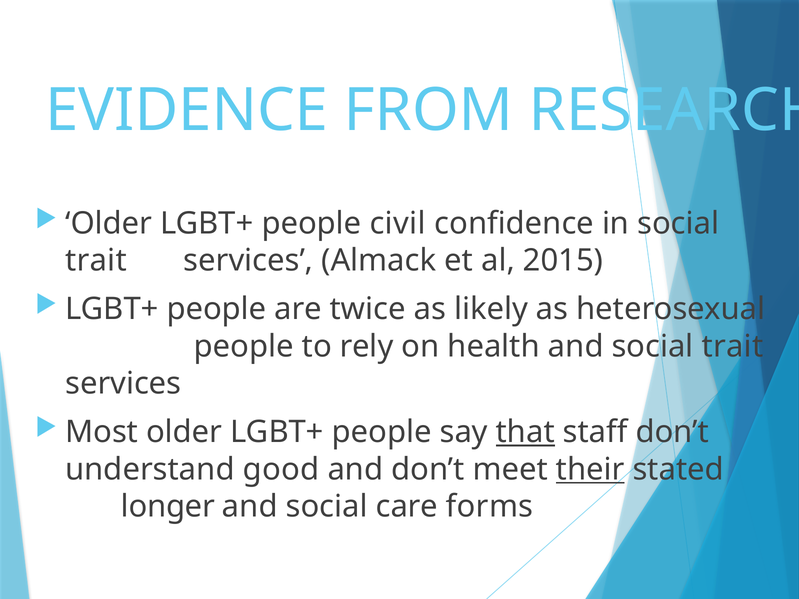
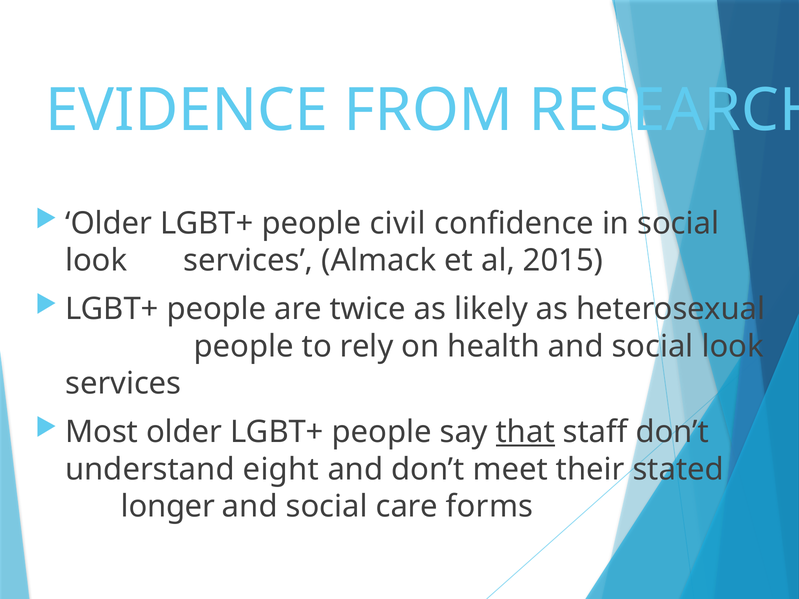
trait at (96, 261): trait -> look
and social trait: trait -> look
good: good -> eight
their underline: present -> none
